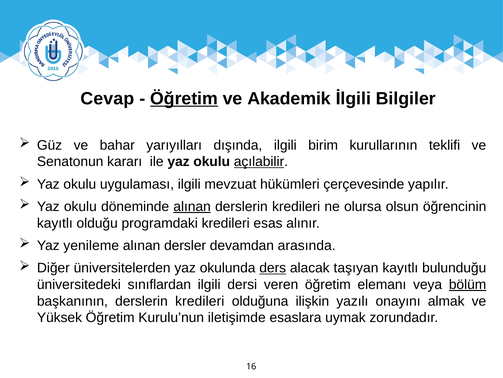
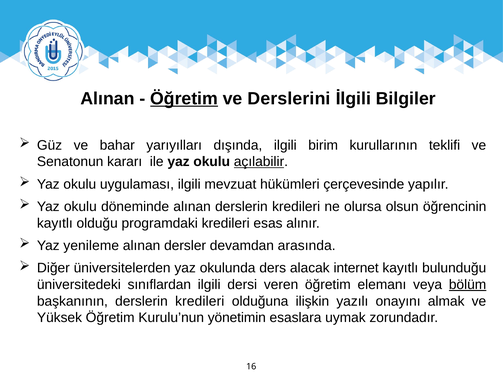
Cevap at (107, 98): Cevap -> Alınan
Akademik: Akademik -> Derslerini
alınan at (192, 206) underline: present -> none
ders underline: present -> none
taşıyan: taşıyan -> internet
iletişimde: iletişimde -> yönetimin
